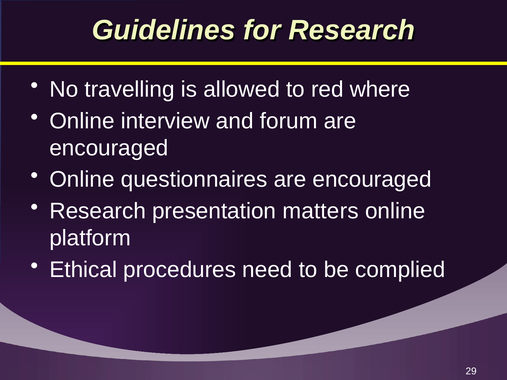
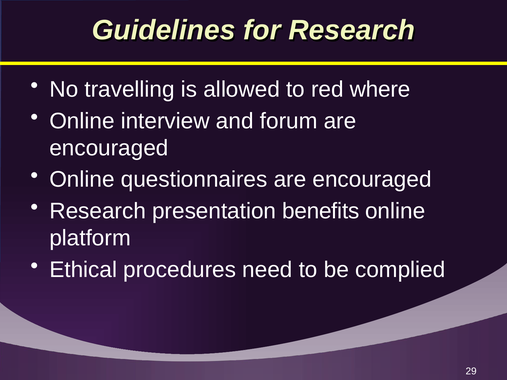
matters: matters -> benefits
